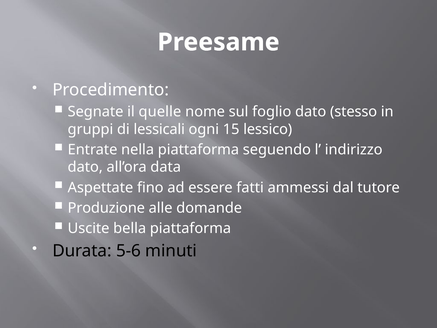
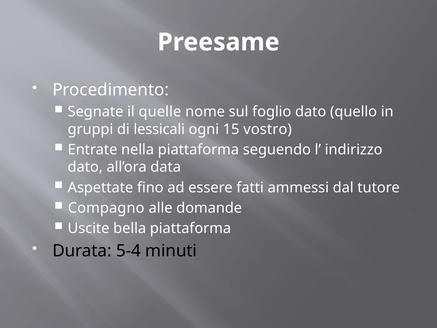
stesso: stesso -> quello
lessico: lessico -> vostro
Produzione: Produzione -> Compagno
5-6: 5-6 -> 5-4
